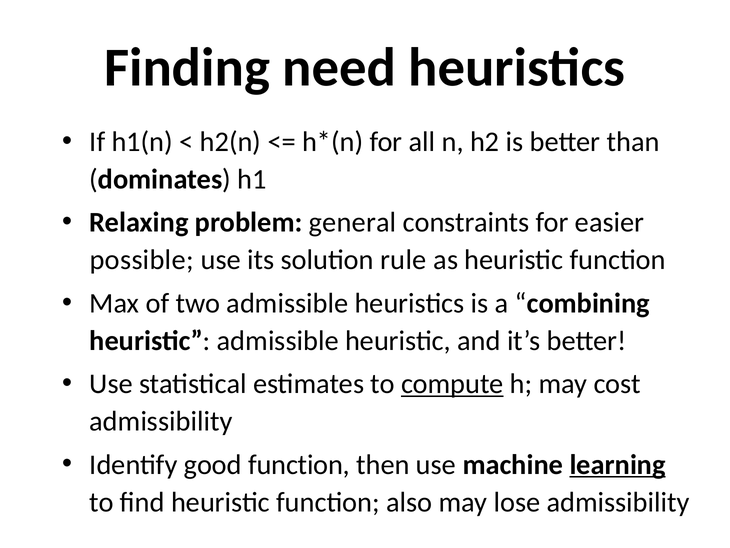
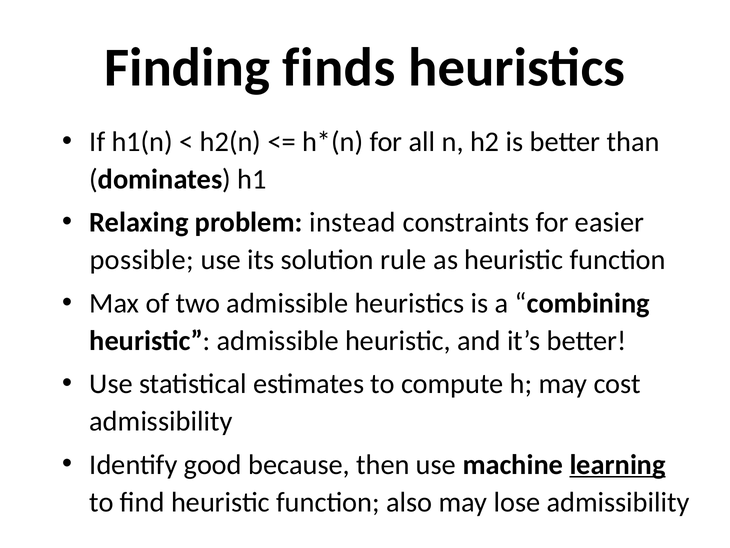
need: need -> finds
general: general -> instead
compute underline: present -> none
good function: function -> because
